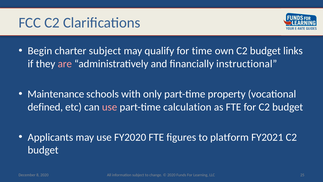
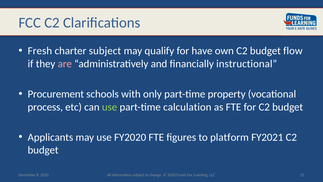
Begin: Begin -> Fresh
time: time -> have
links: links -> flow
Maintenance: Maintenance -> Procurement
defined: defined -> process
use at (110, 107) colour: pink -> light green
